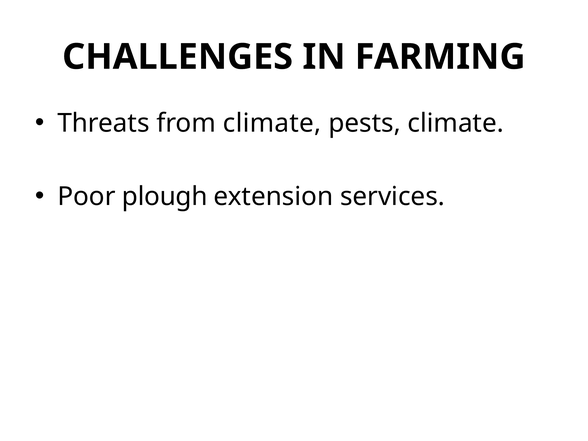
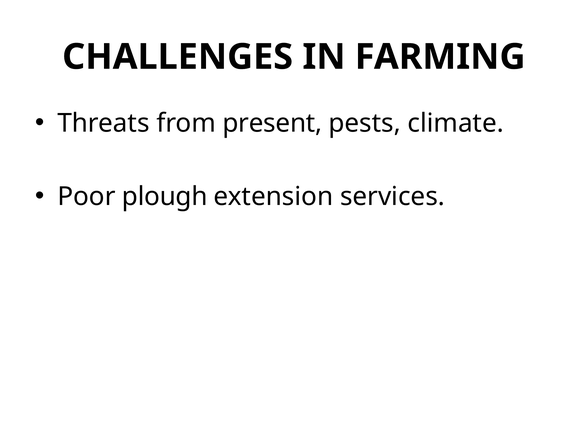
from climate: climate -> present
